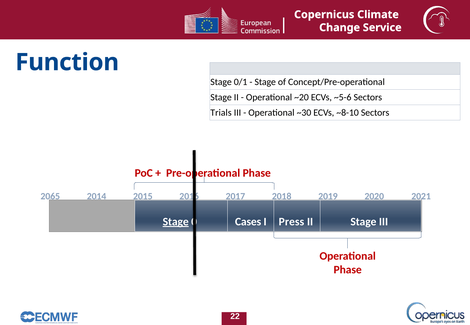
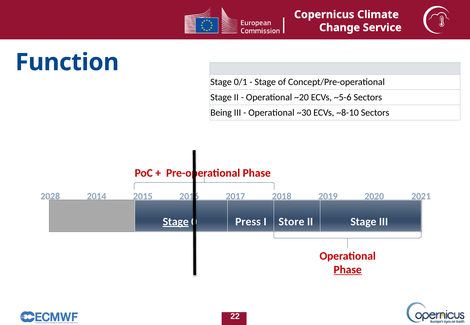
Trials: Trials -> Being
2065: 2065 -> 2028
Cases: Cases -> Press
Press: Press -> Store
Phase at (348, 270) underline: none -> present
